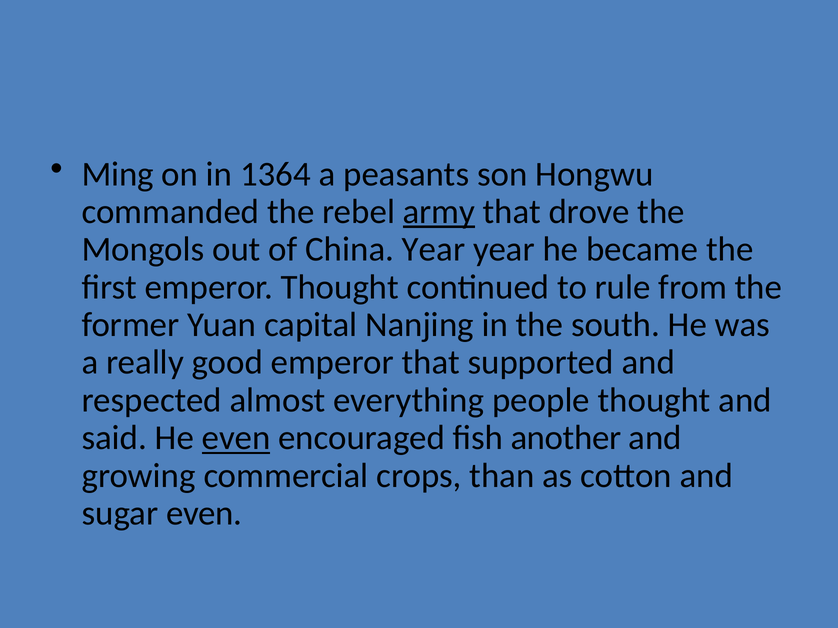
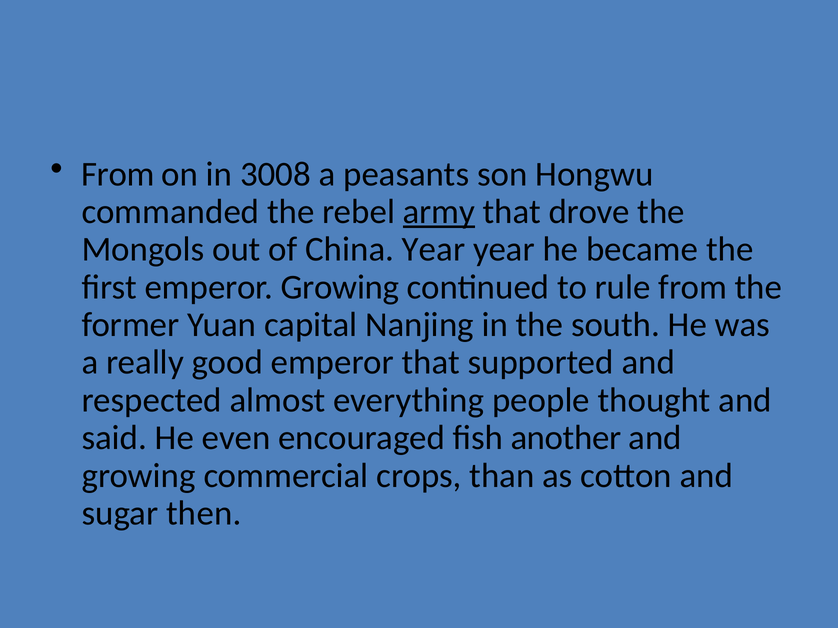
Ming at (118, 174): Ming -> From
1364: 1364 -> 3008
emperor Thought: Thought -> Growing
even at (236, 438) underline: present -> none
sugar even: even -> then
